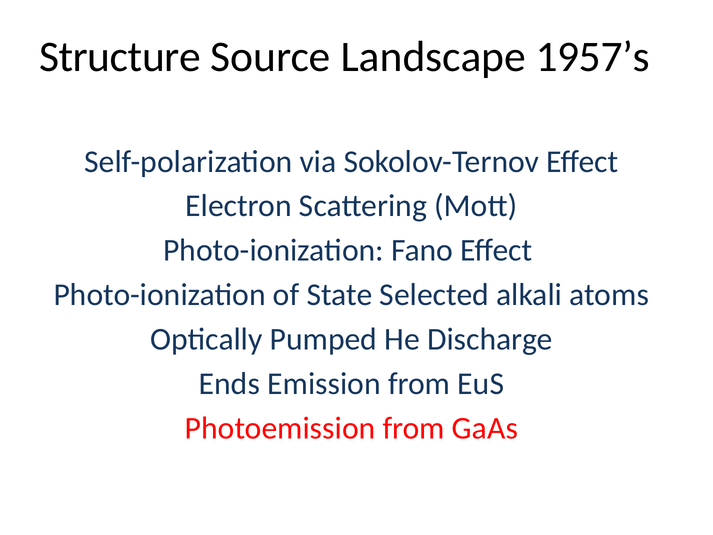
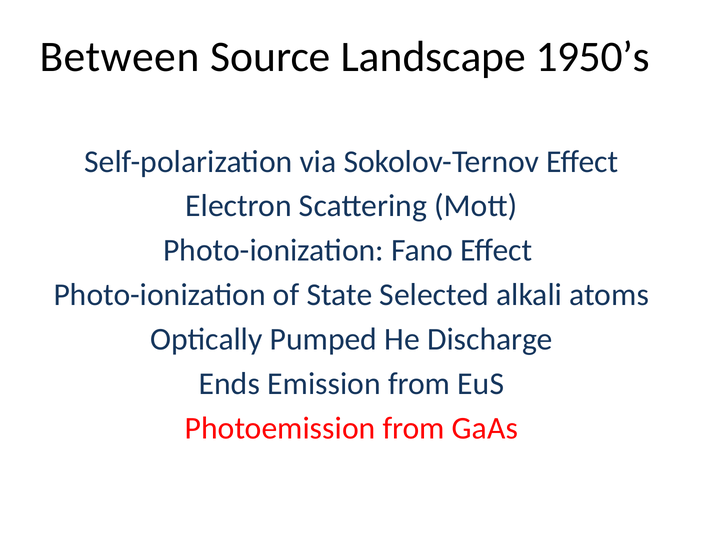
Structure: Structure -> Between
1957’s: 1957’s -> 1950’s
